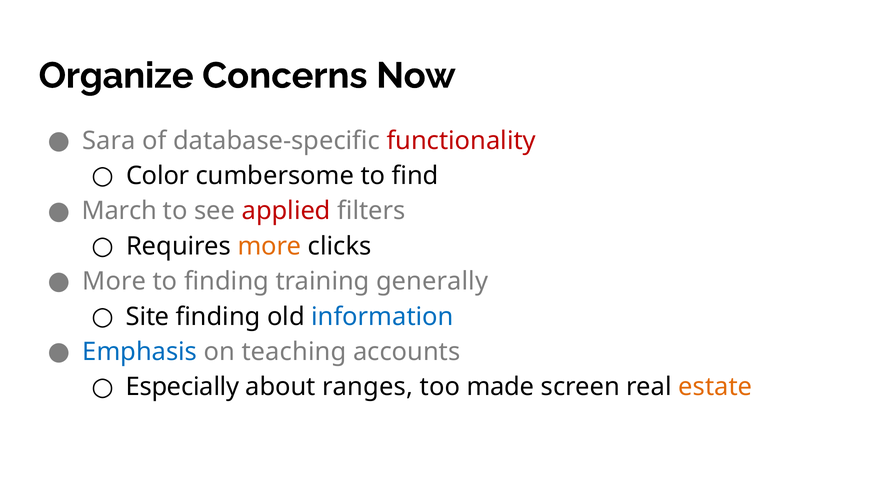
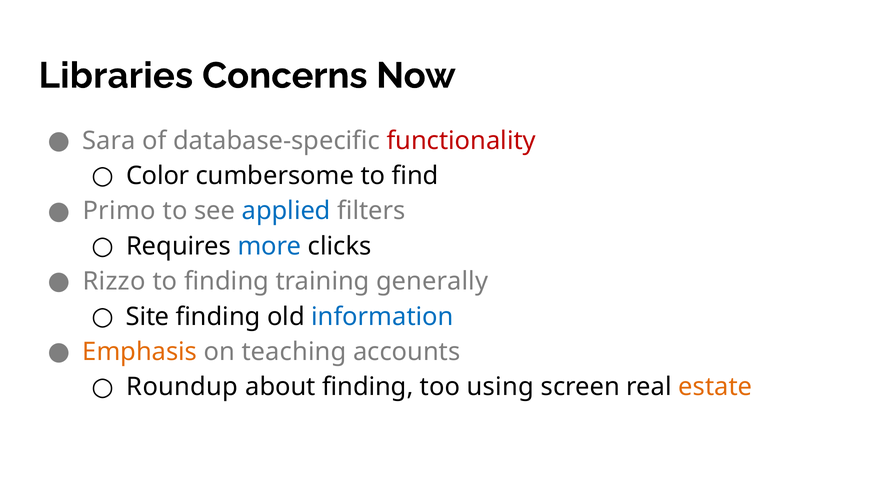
Organize: Organize -> Libraries
March: March -> Primo
applied colour: red -> blue
more at (269, 246) colour: orange -> blue
More at (114, 282): More -> Rizzo
Emphasis colour: blue -> orange
Especially: Especially -> Roundup
about ranges: ranges -> finding
made: made -> using
